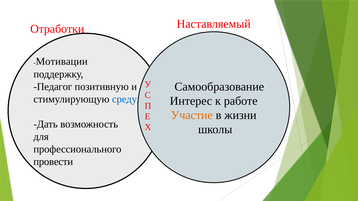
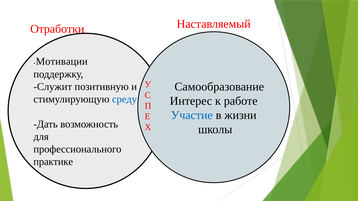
Педагог: Педагог -> Служит
Участие colour: orange -> blue
провести: провести -> практике
